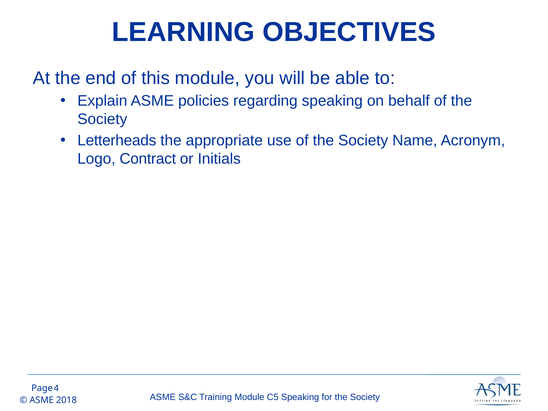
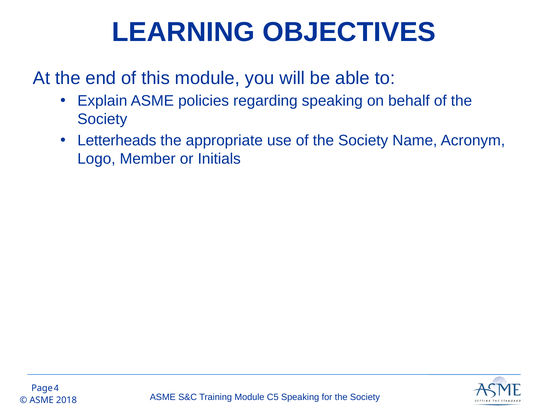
Contract: Contract -> Member
